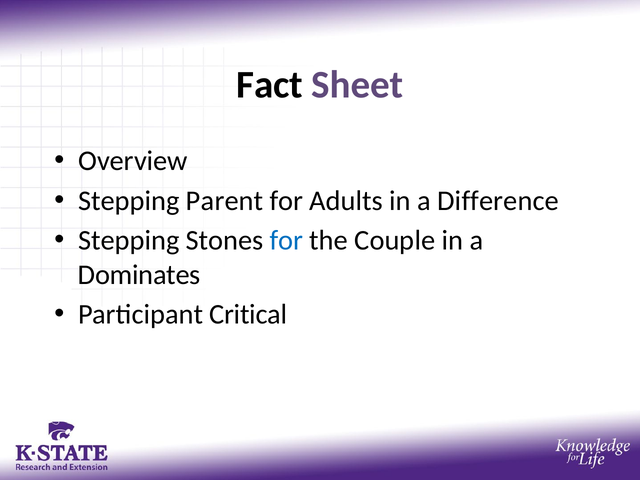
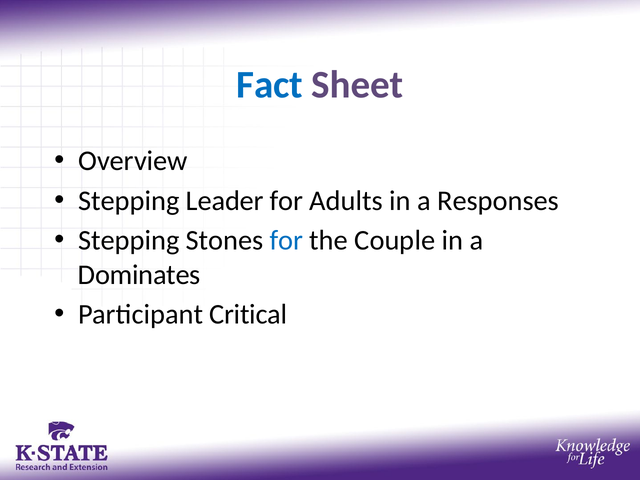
Fact colour: black -> blue
Parent: Parent -> Leader
Difference: Difference -> Responses
